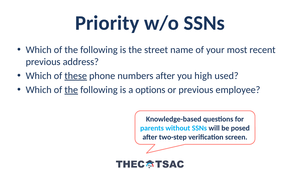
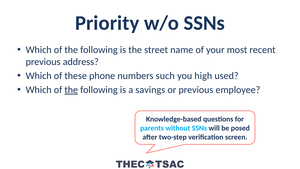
these underline: present -> none
numbers after: after -> such
options: options -> savings
